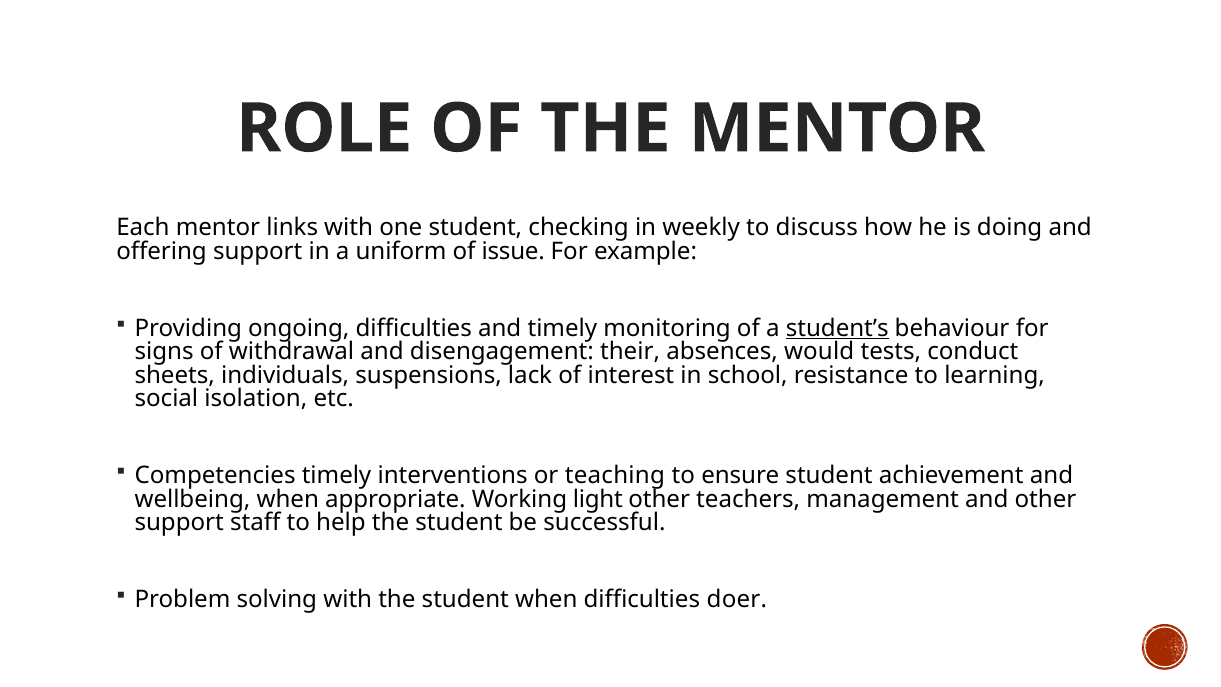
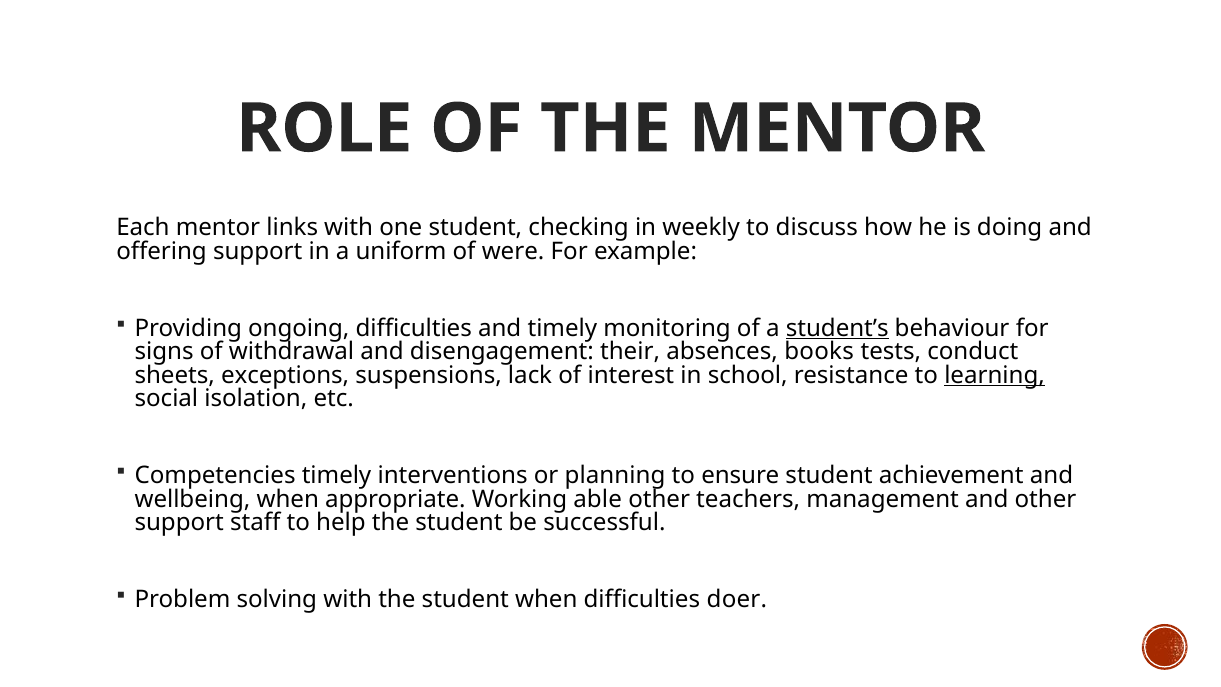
issue: issue -> were
would: would -> books
individuals: individuals -> exceptions
learning underline: none -> present
teaching: teaching -> planning
light: light -> able
